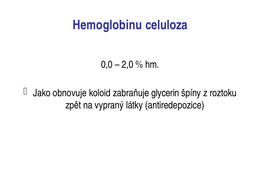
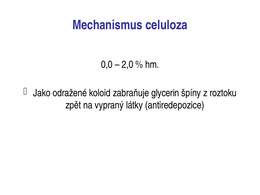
Hemoglobinu: Hemoglobinu -> Mechanismus
obnovuje: obnovuje -> odražené
